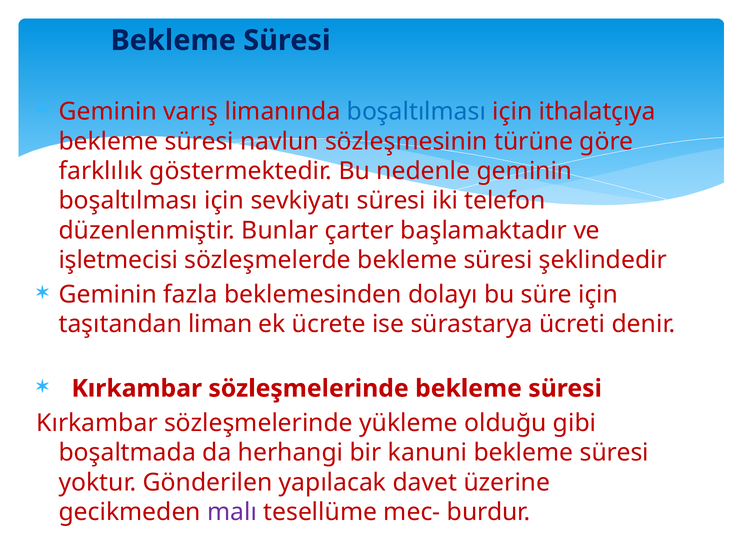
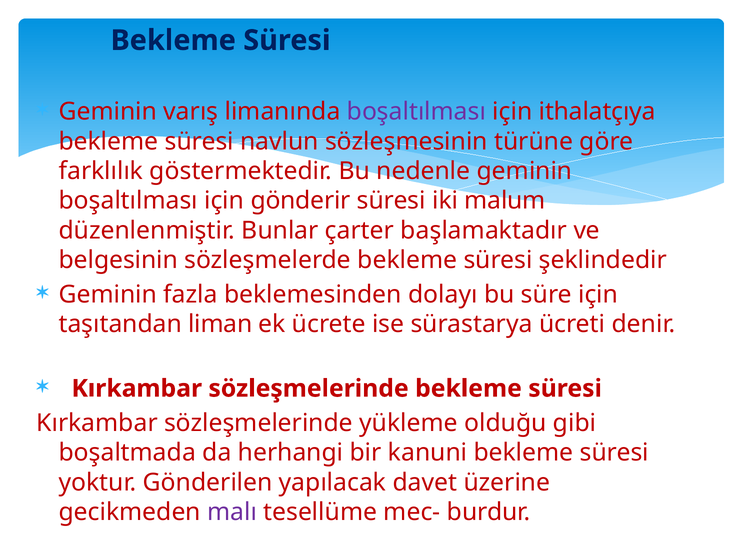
boşaltılması at (416, 112) colour: blue -> purple
sevkiyatı: sevkiyatı -> gönderir
telefon: telefon -> malum
işletmecisi: işletmecisi -> belgesinin
